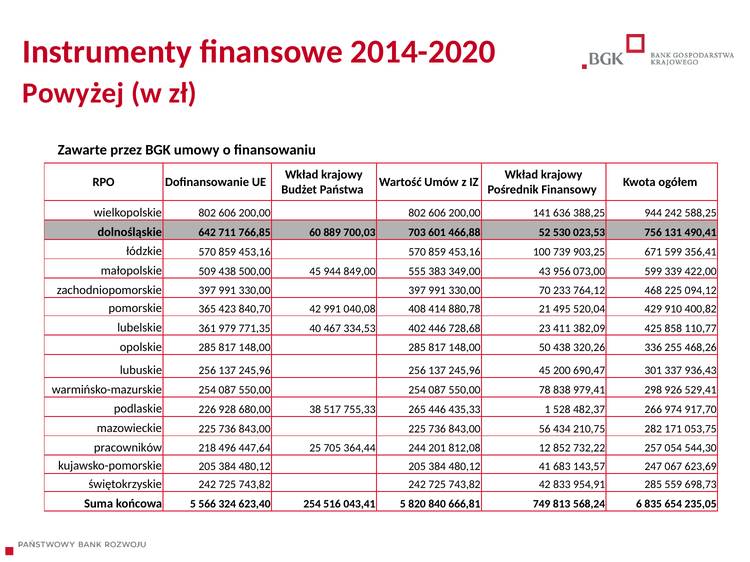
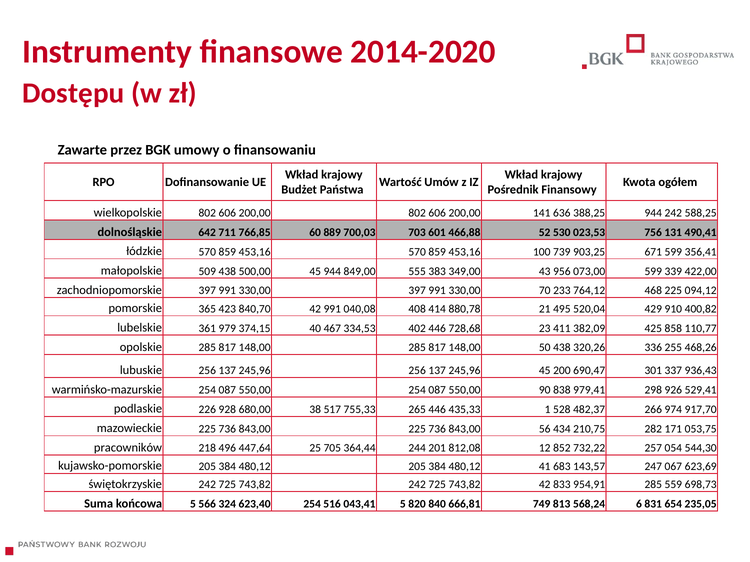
Powyżej: Powyżej -> Dostępu
771,35: 771,35 -> 374,15
78: 78 -> 90
835: 835 -> 831
